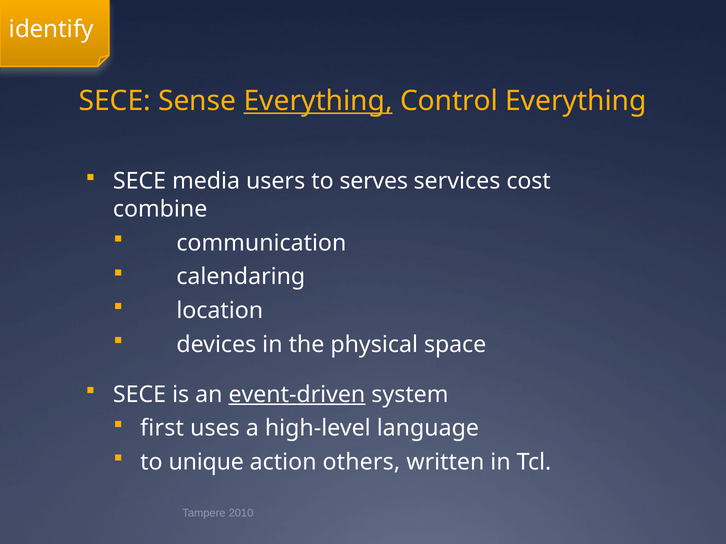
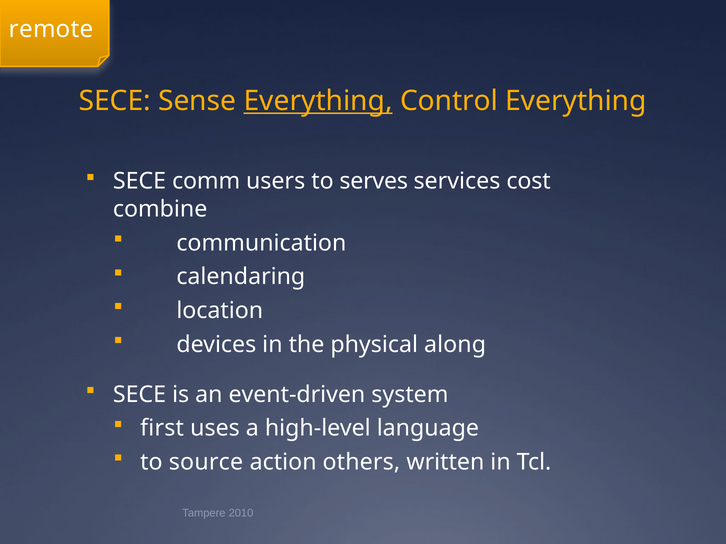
identify: identify -> remote
media: media -> comm
space: space -> along
event-driven underline: present -> none
unique: unique -> source
